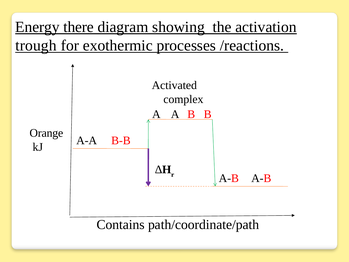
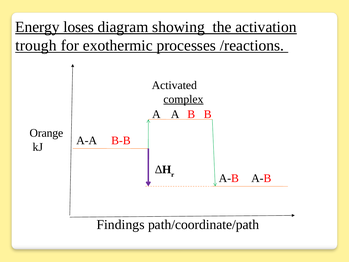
there: there -> loses
complex underline: none -> present
Contains: Contains -> Findings
